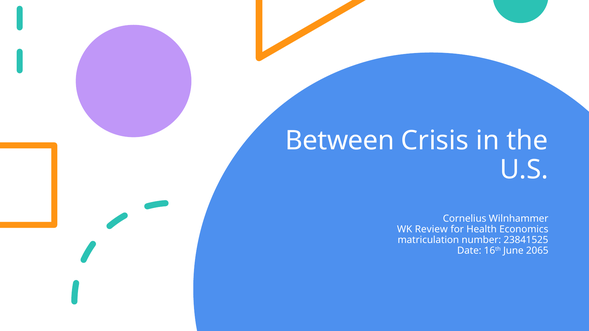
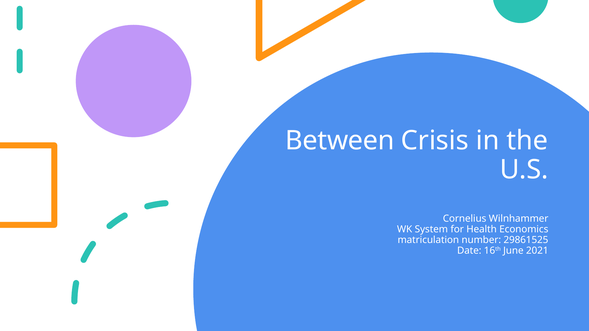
Review: Review -> System
23841525: 23841525 -> 29861525
2065: 2065 -> 2021
